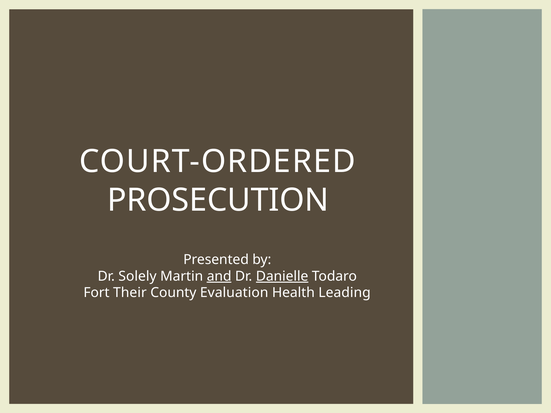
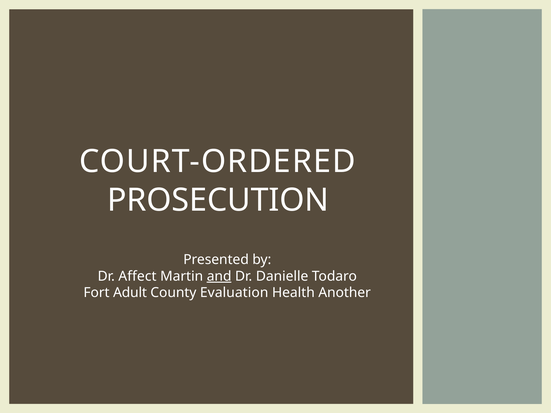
Solely: Solely -> Affect
Danielle underline: present -> none
Their: Their -> Adult
Leading: Leading -> Another
